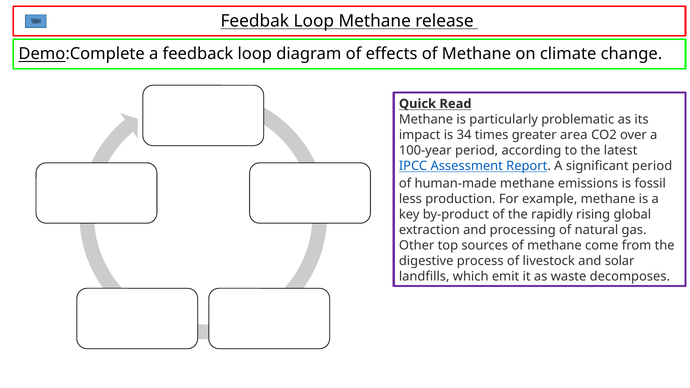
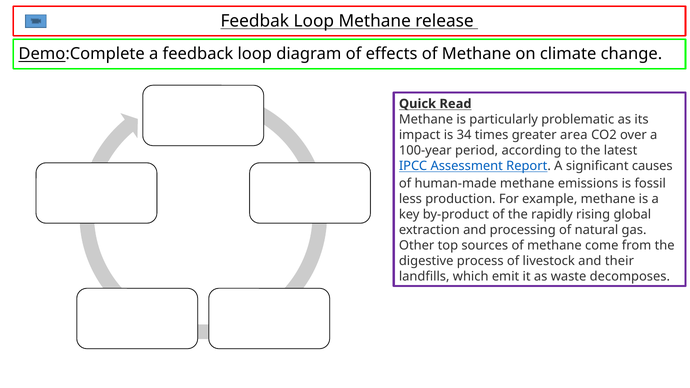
significant period: period -> causes
solar: solar -> their
